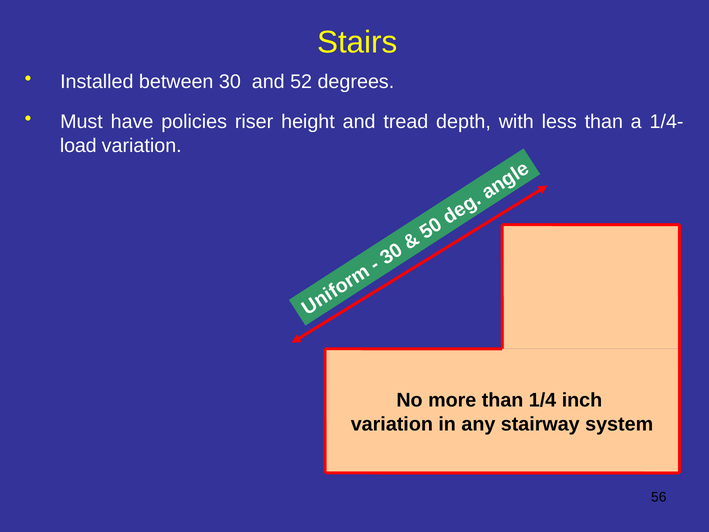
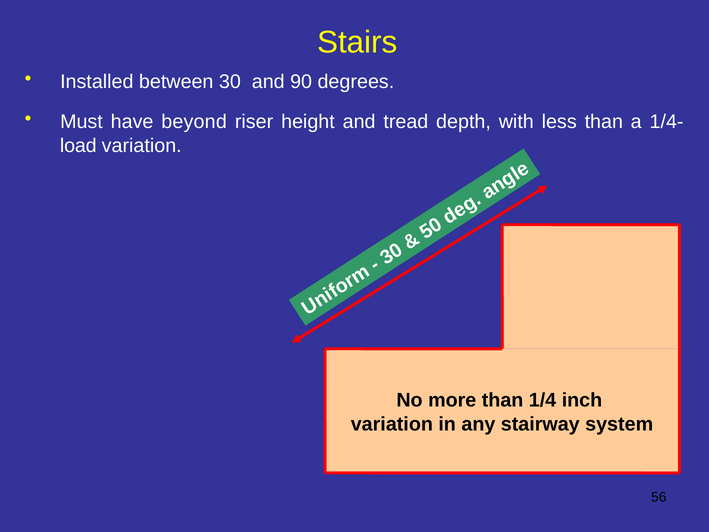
52: 52 -> 90
policies: policies -> beyond
